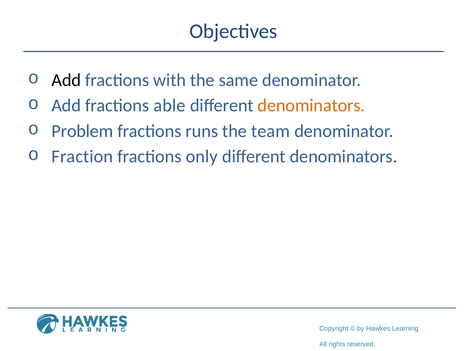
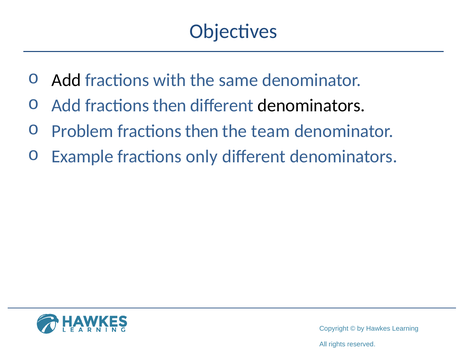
Add fractions able: able -> then
denominators at (311, 105) colour: orange -> black
runs at (202, 131): runs -> then
Fraction: Fraction -> Example
